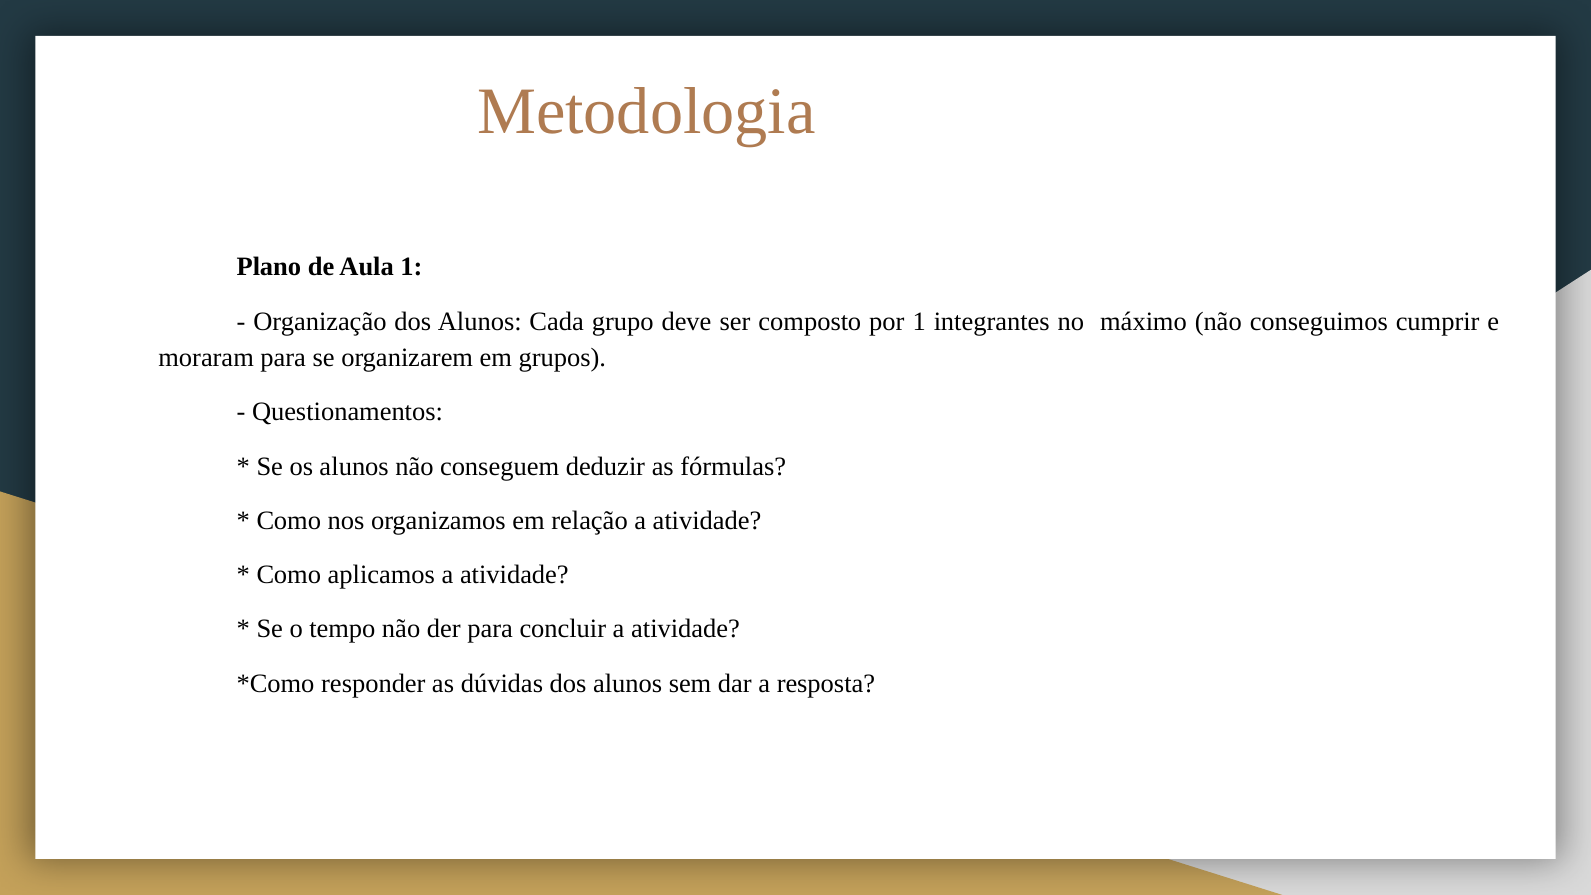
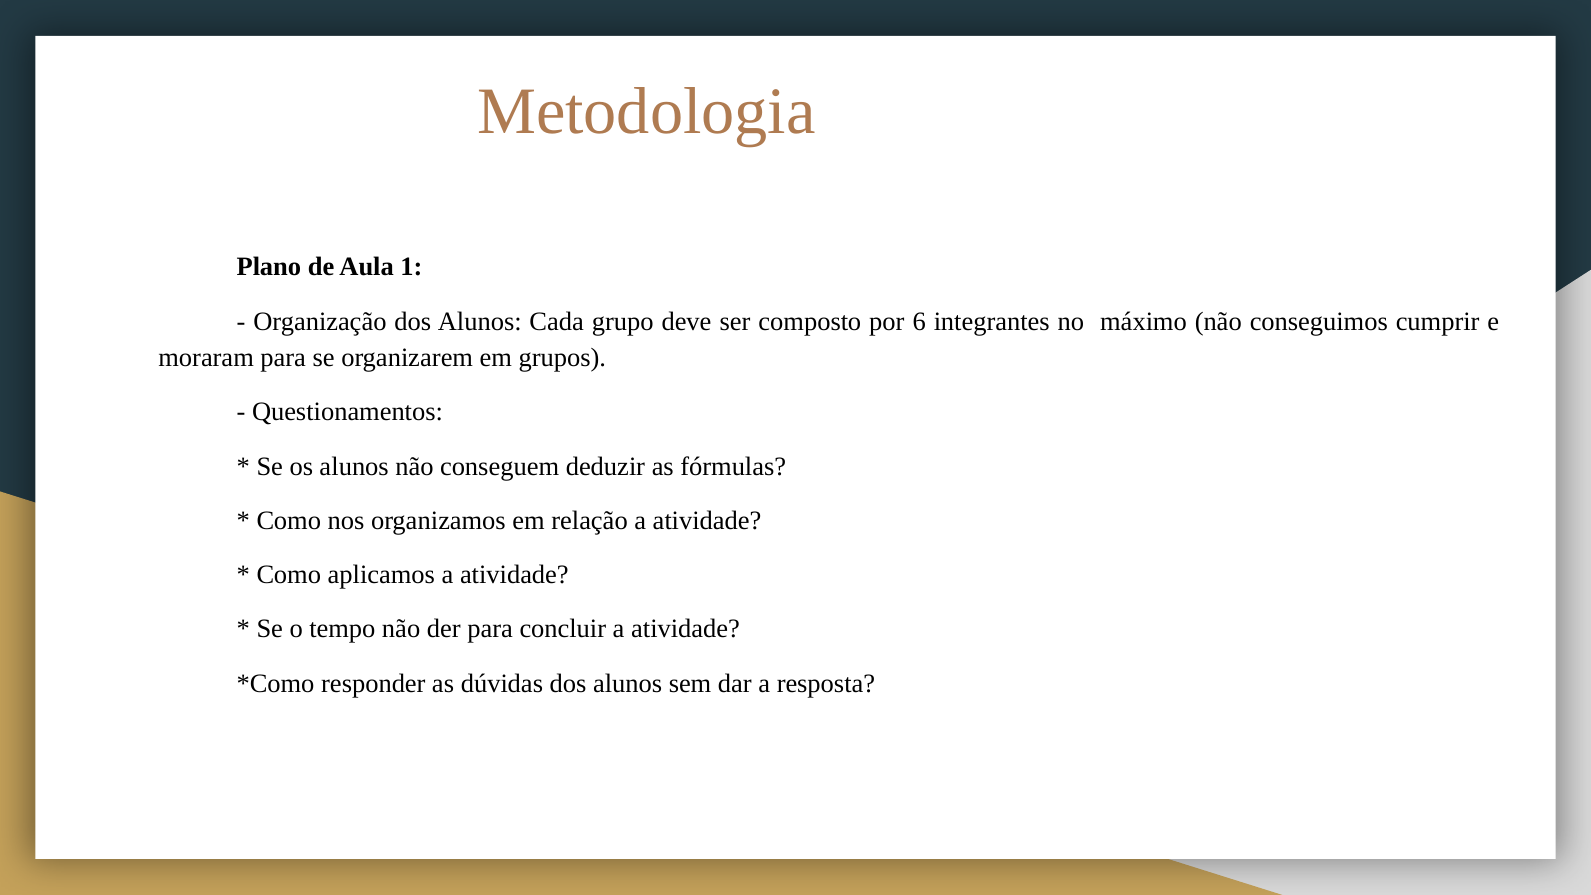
por 1: 1 -> 6
